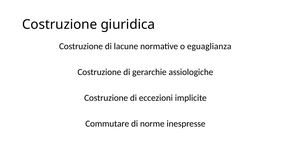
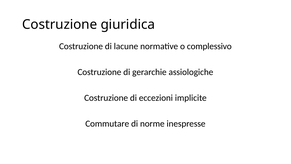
eguaglianza: eguaglianza -> complessivo
